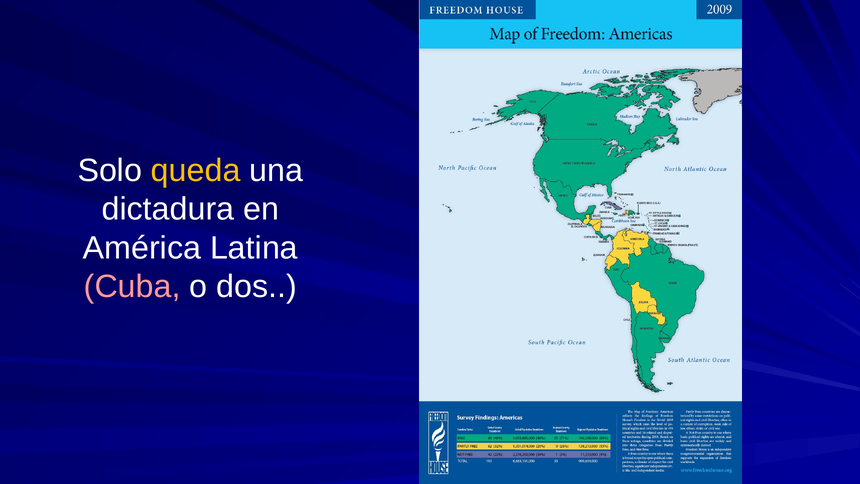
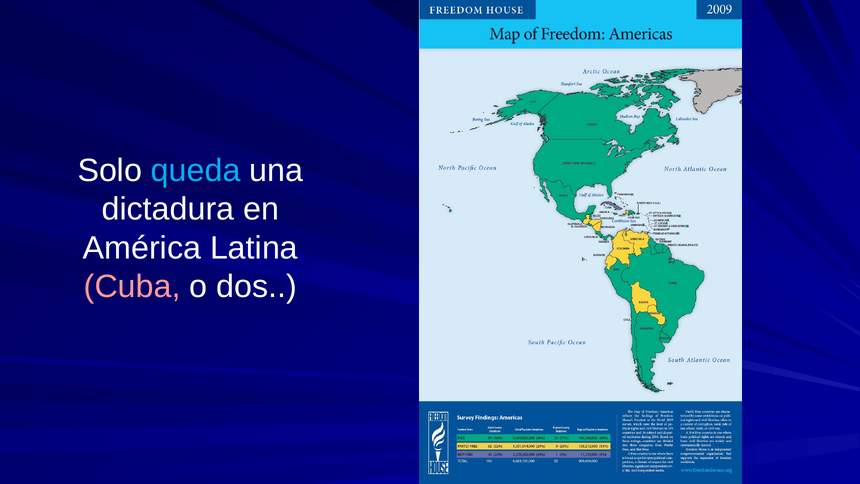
queda colour: yellow -> light blue
